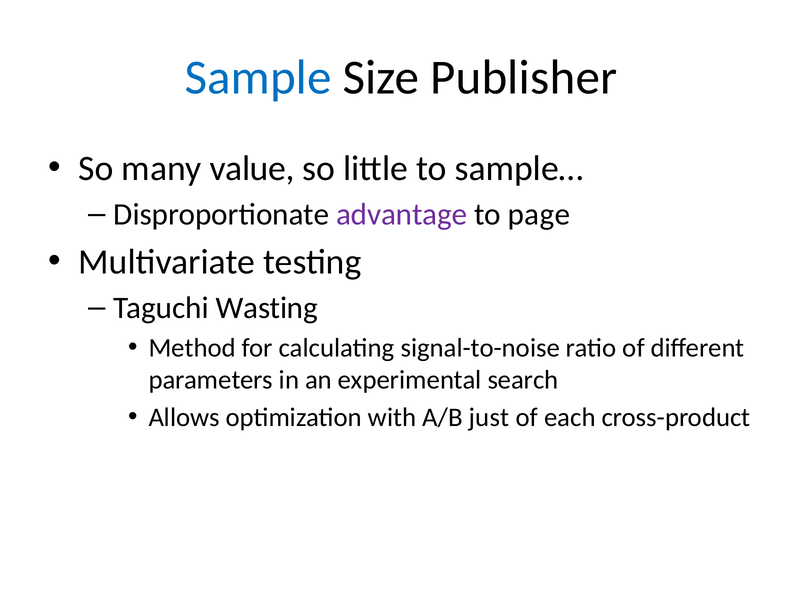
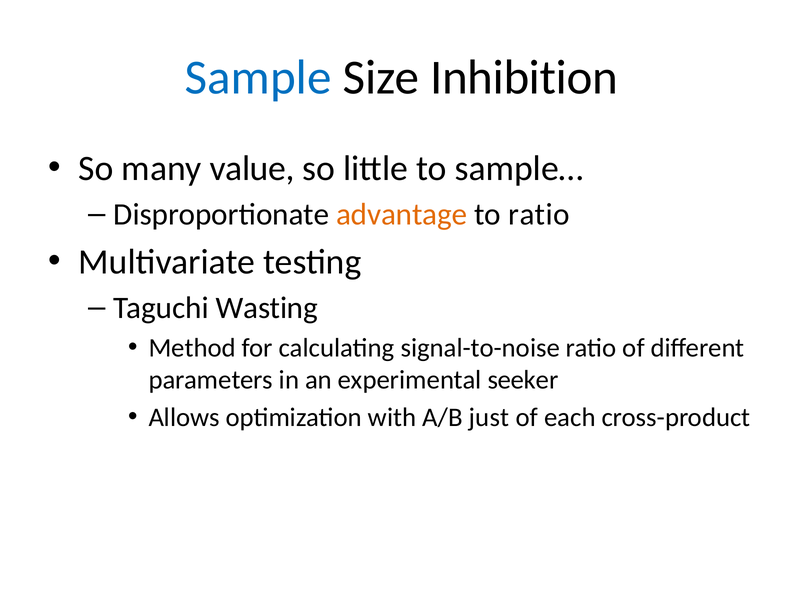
Publisher: Publisher -> Inhibition
advantage colour: purple -> orange
to page: page -> ratio
search: search -> seeker
